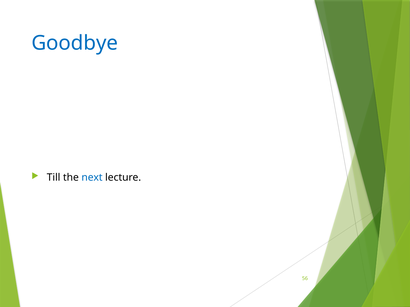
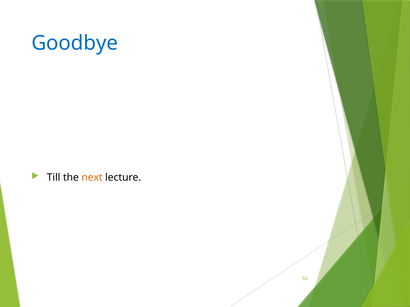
next colour: blue -> orange
